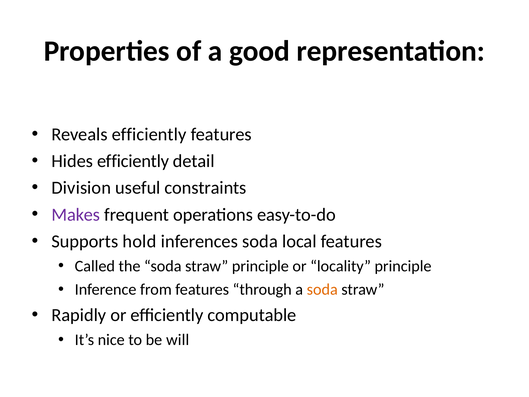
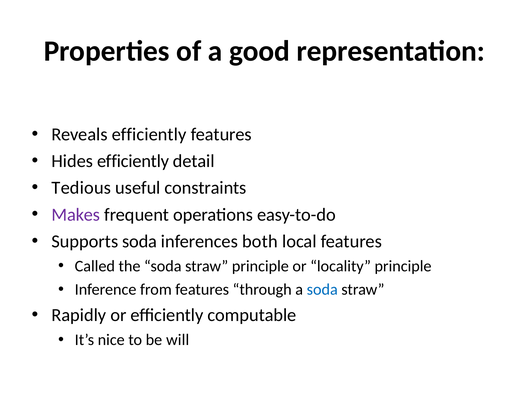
Division: Division -> Tedious
Supports hold: hold -> soda
inferences soda: soda -> both
soda at (322, 289) colour: orange -> blue
